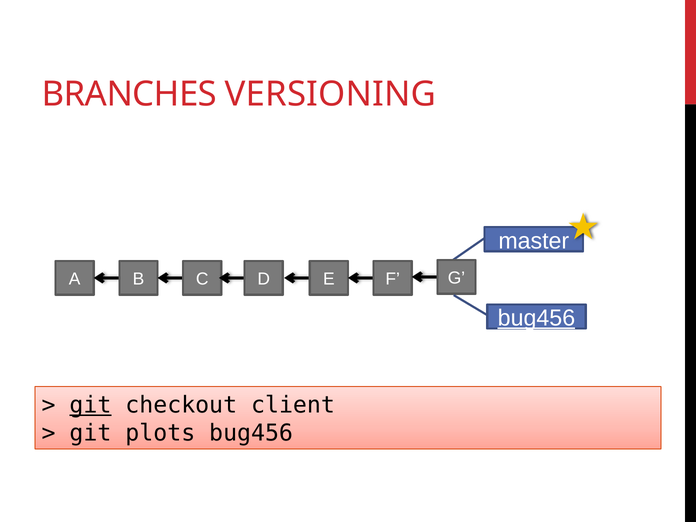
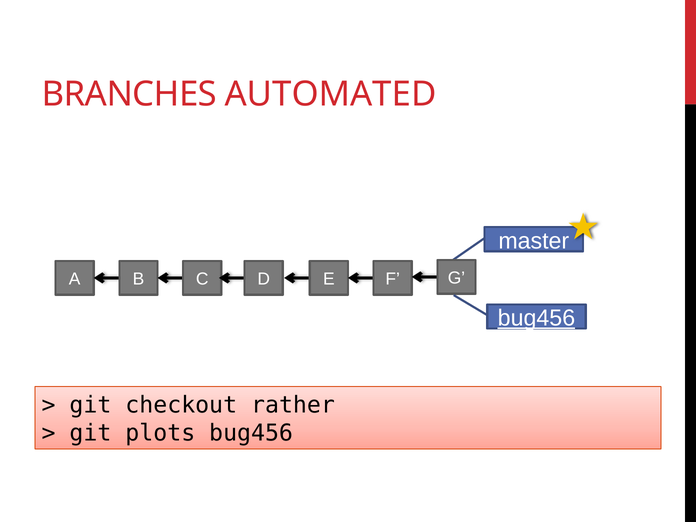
VERSIONING: VERSIONING -> AUTOMATED
git at (90, 405) underline: present -> none
client: client -> rather
